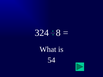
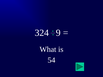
8: 8 -> 9
